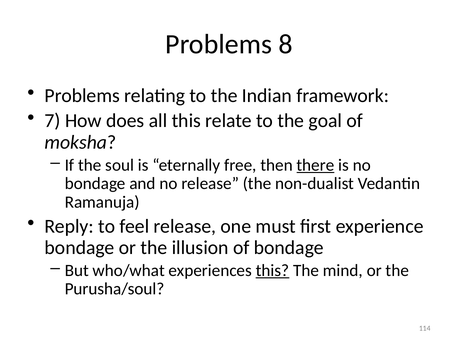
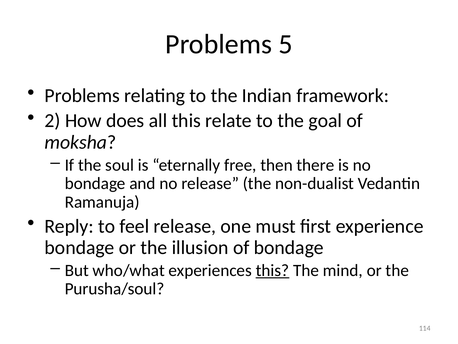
8: 8 -> 5
7: 7 -> 2
there underline: present -> none
